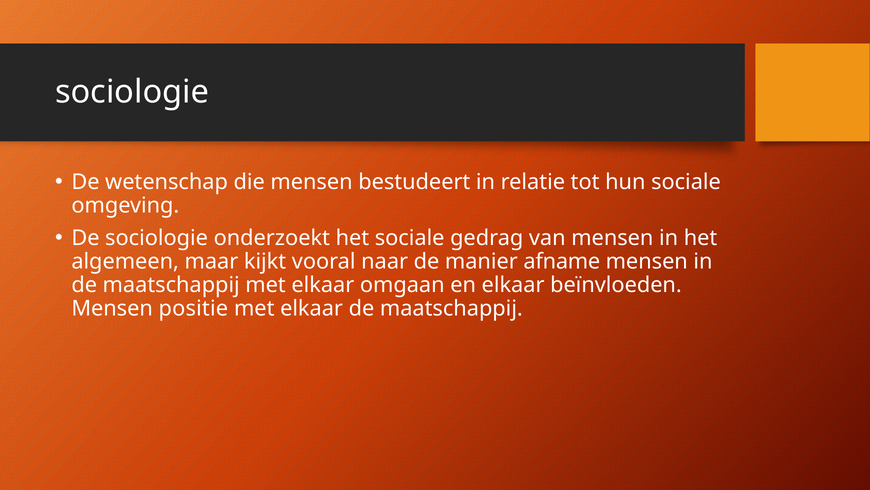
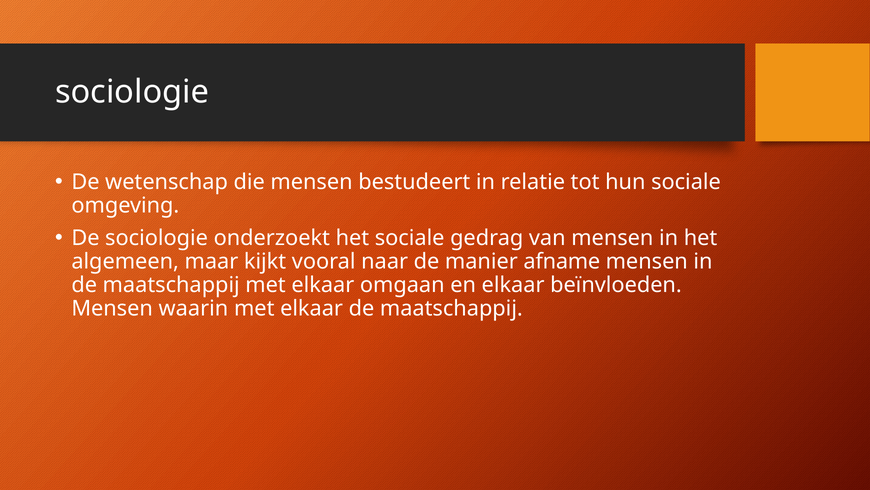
positie: positie -> waarin
